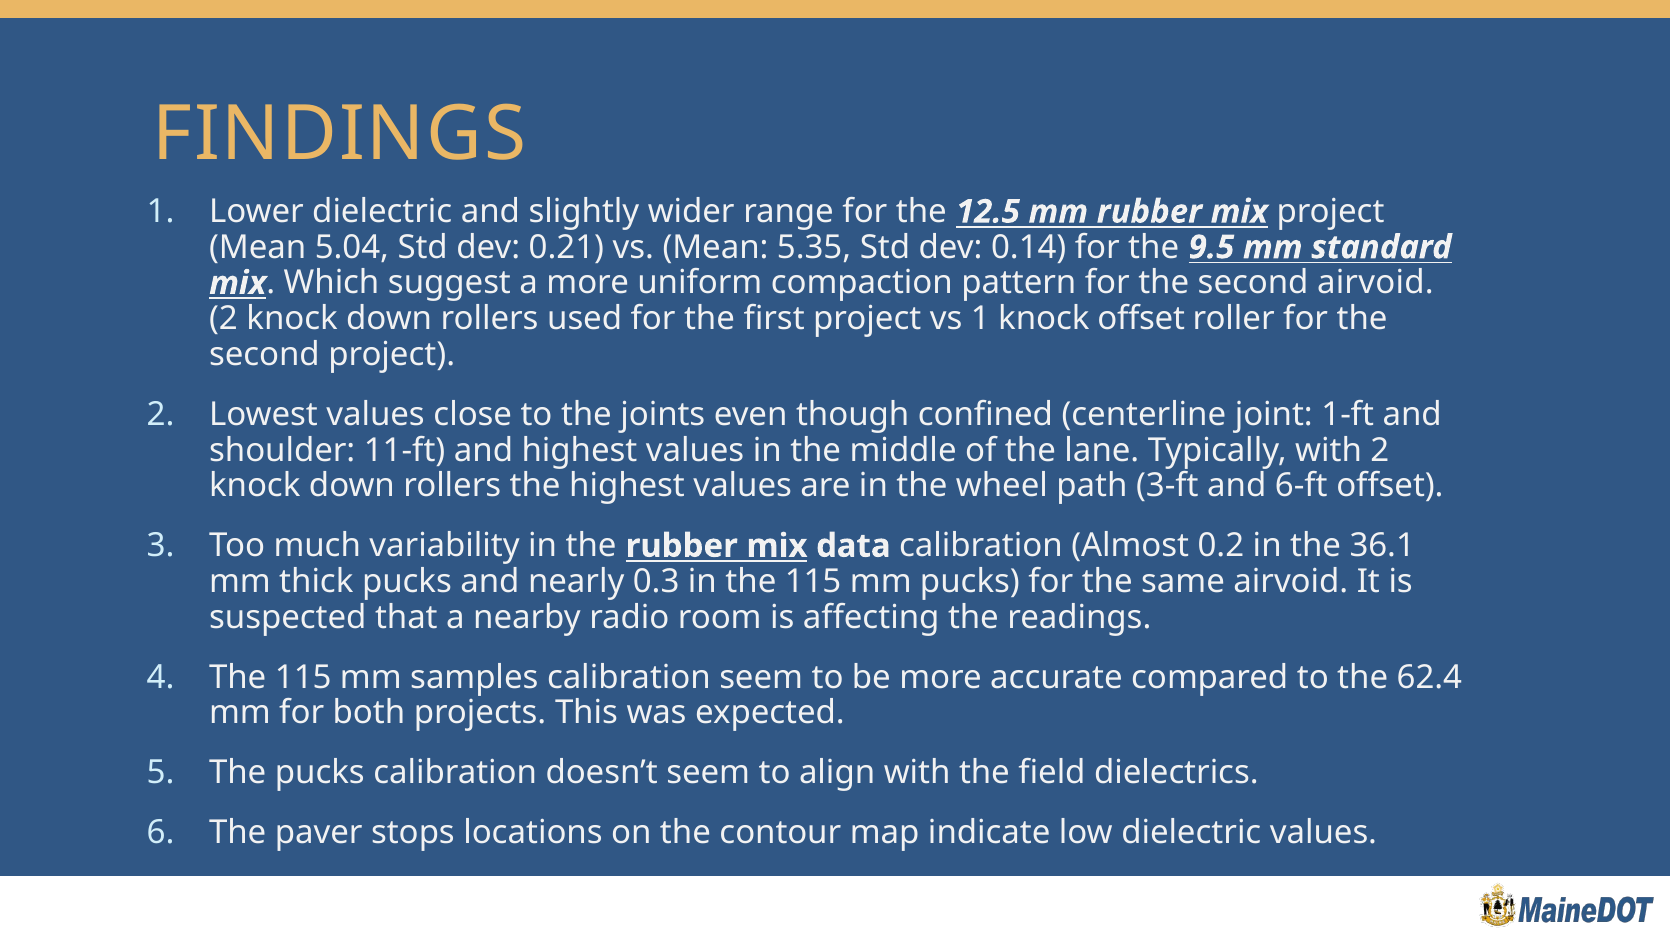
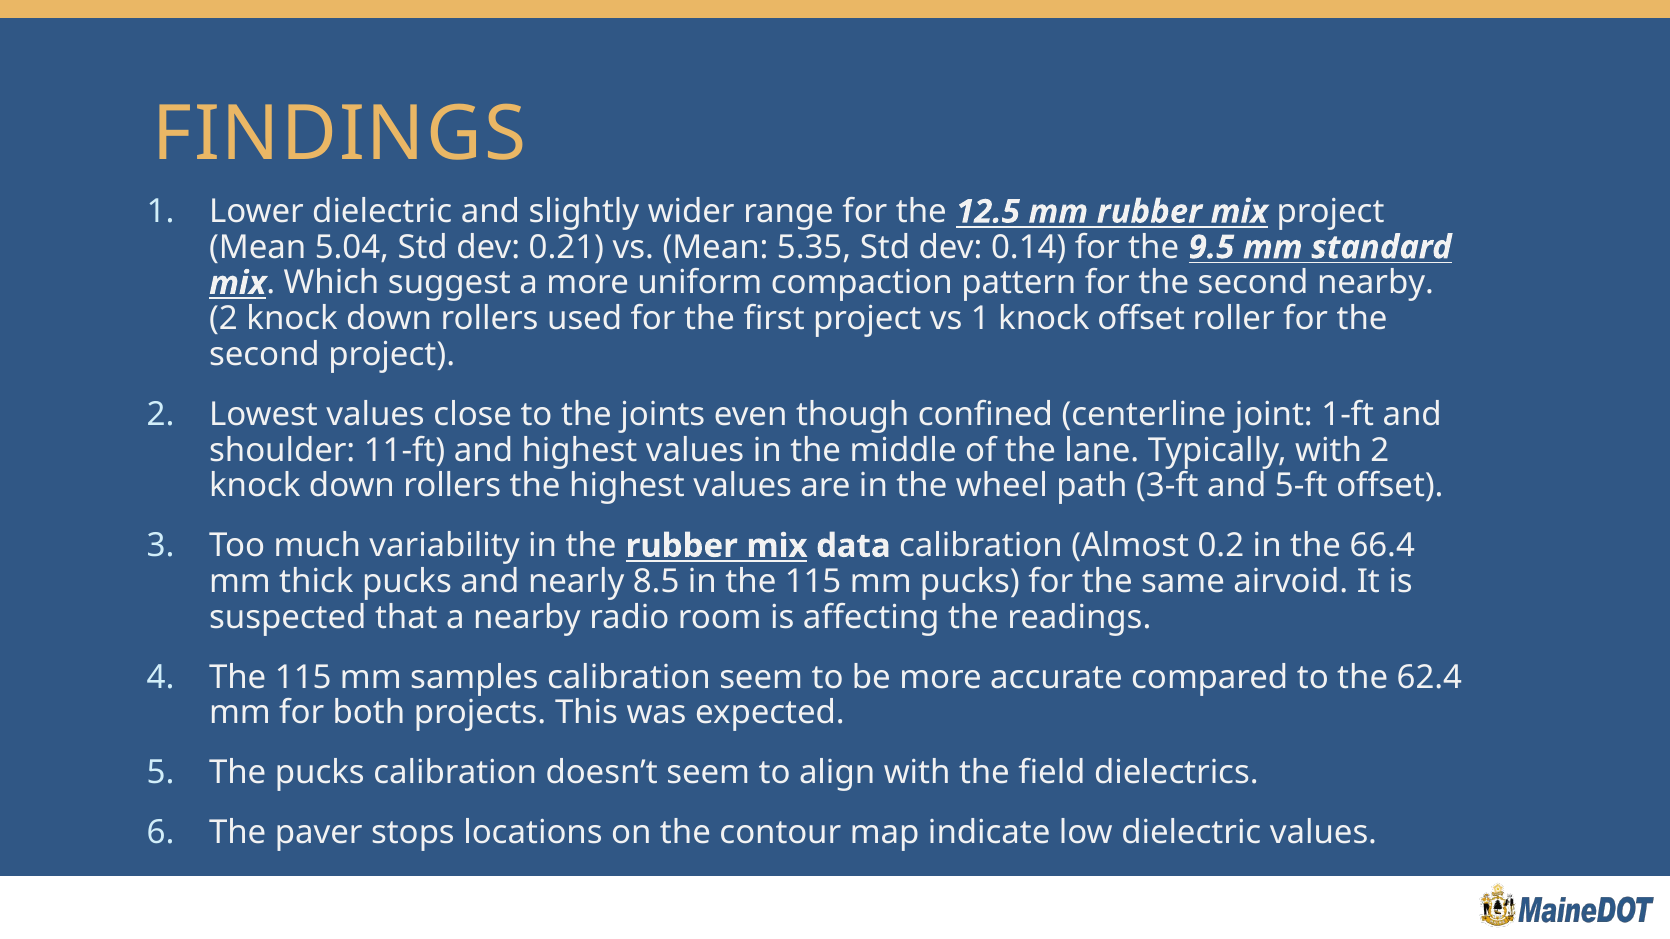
second airvoid: airvoid -> nearby
6-ft: 6-ft -> 5-ft
36.1: 36.1 -> 66.4
0.3: 0.3 -> 8.5
